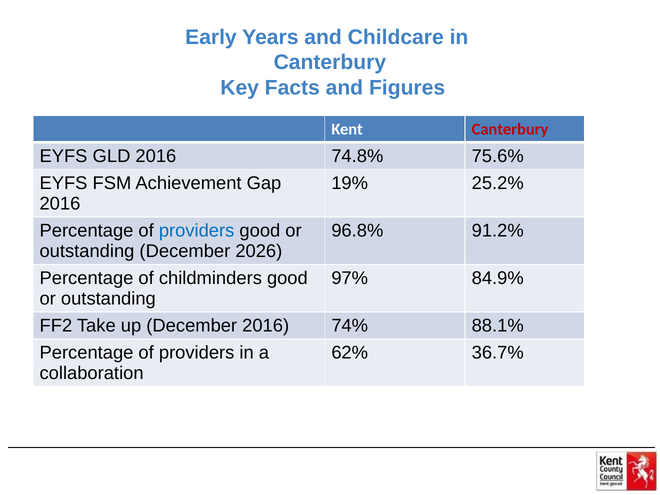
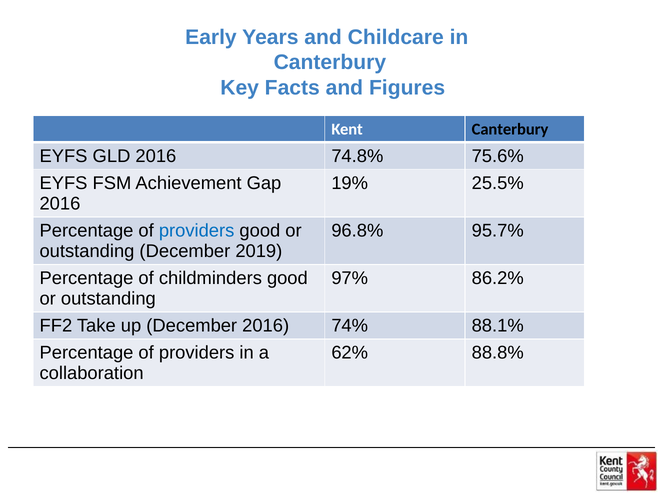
Canterbury at (510, 129) colour: red -> black
25.2%: 25.2% -> 25.5%
91.2%: 91.2% -> 95.7%
2026: 2026 -> 2019
84.9%: 84.9% -> 86.2%
36.7%: 36.7% -> 88.8%
